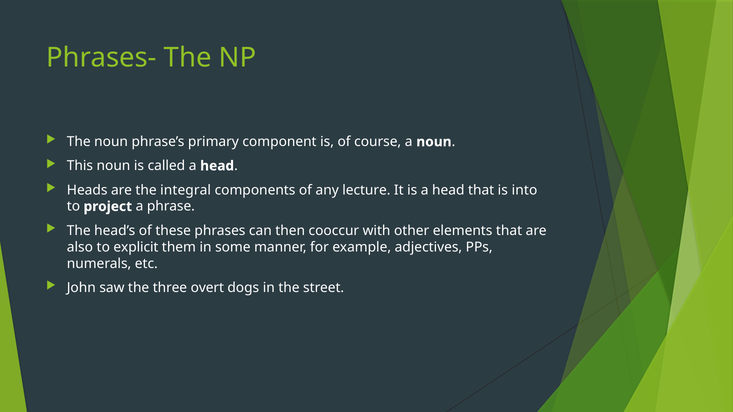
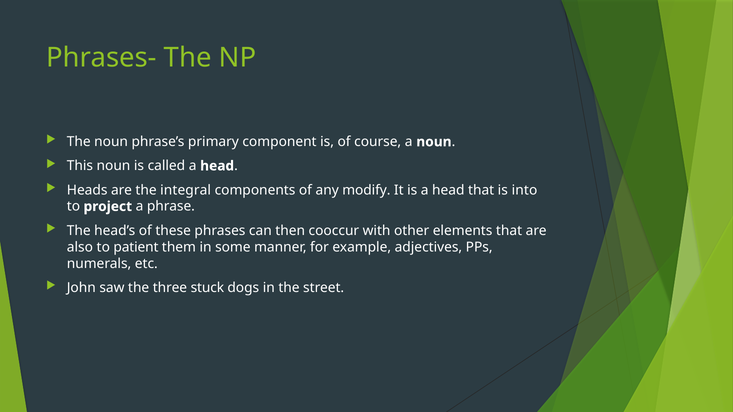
lecture: lecture -> modify
explicit: explicit -> patient
overt: overt -> stuck
